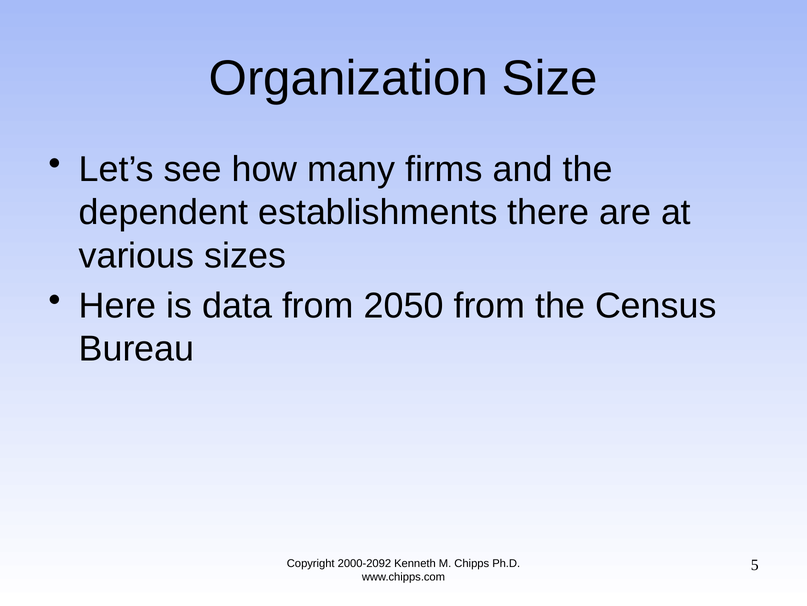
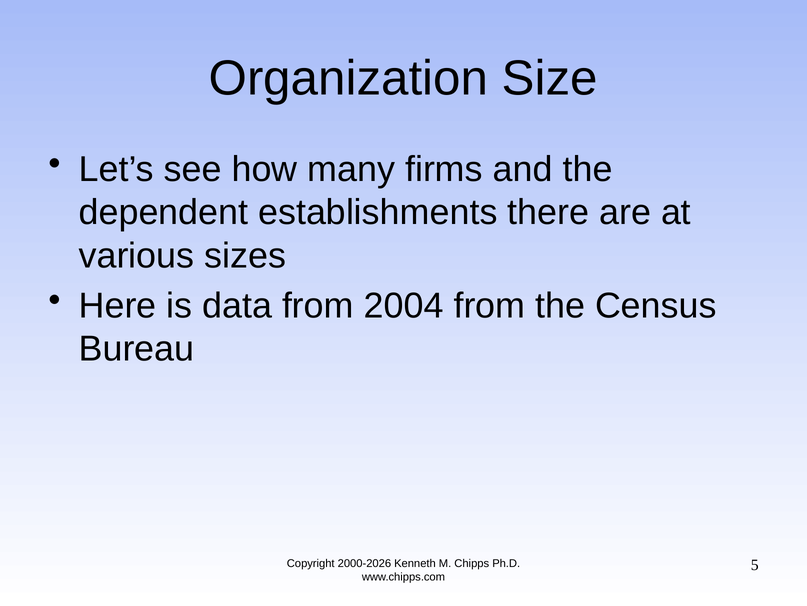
2050: 2050 -> 2004
2000-2092: 2000-2092 -> 2000-2026
